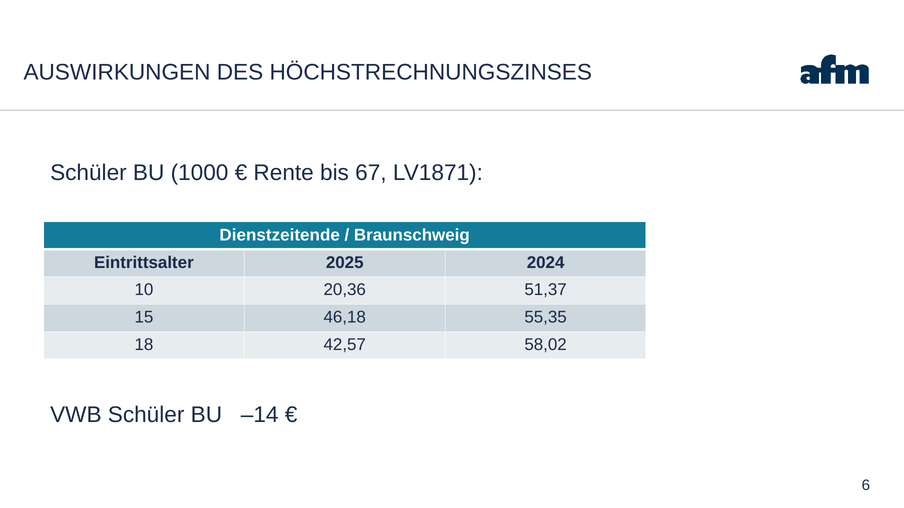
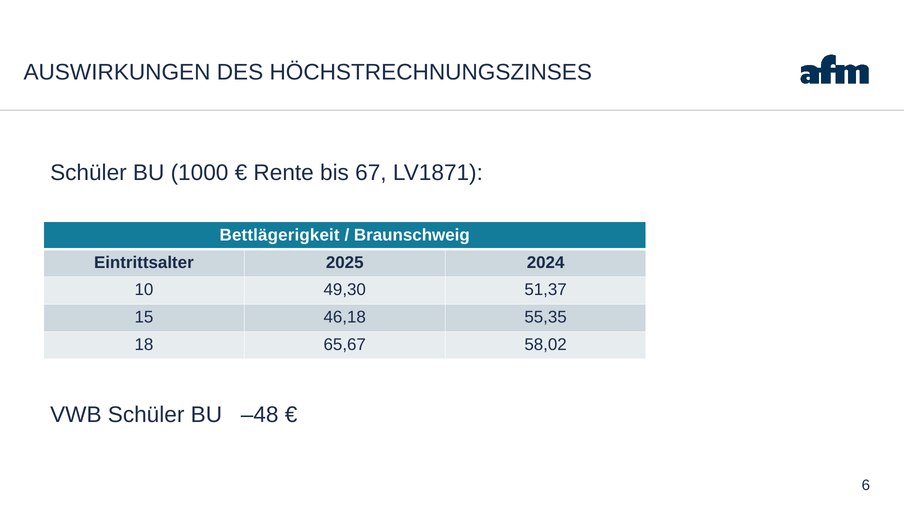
Dienstzeitende: Dienstzeitende -> Bettlägerigkeit
20,36: 20,36 -> 49,30
42,57: 42,57 -> 65,67
–14: –14 -> –48
